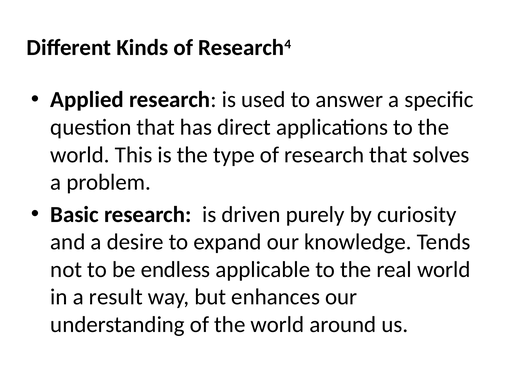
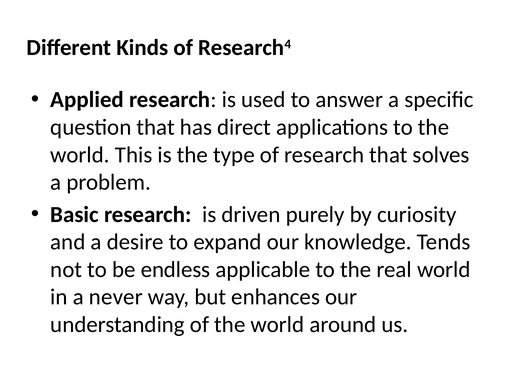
result: result -> never
